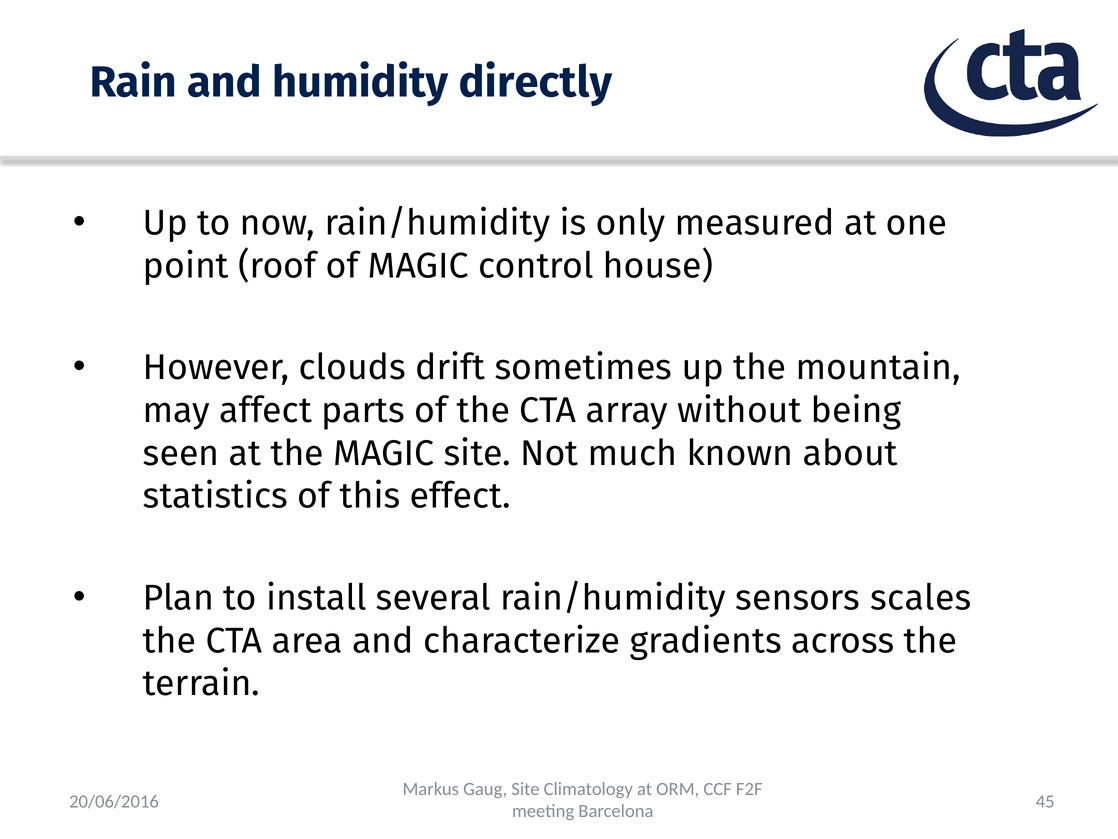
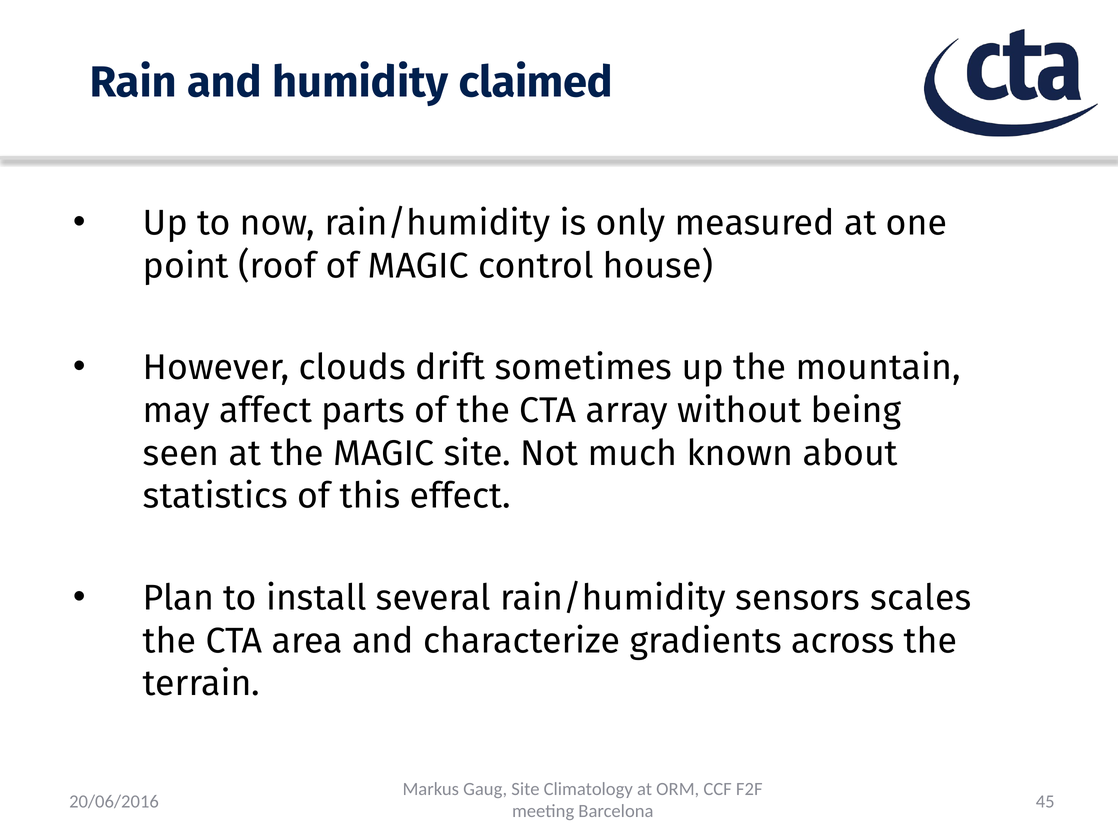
directly: directly -> claimed
